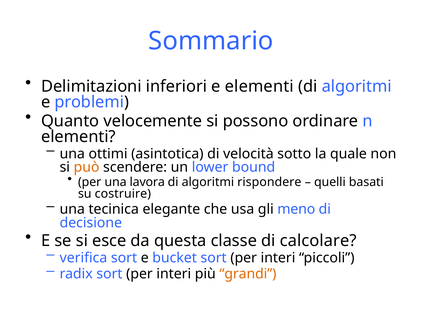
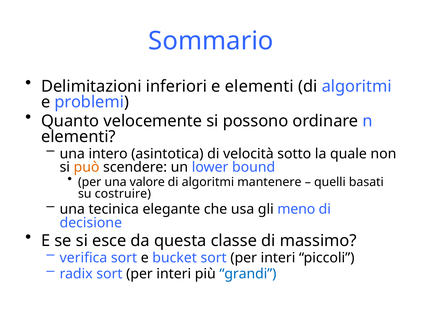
ottimi: ottimi -> intero
lavora: lavora -> valore
rispondere: rispondere -> mantenere
calcolare: calcolare -> massimo
grandi colour: orange -> blue
